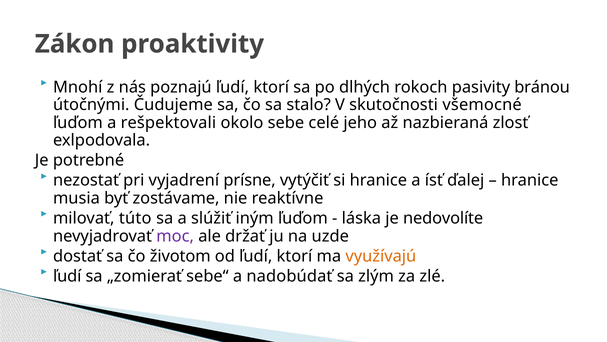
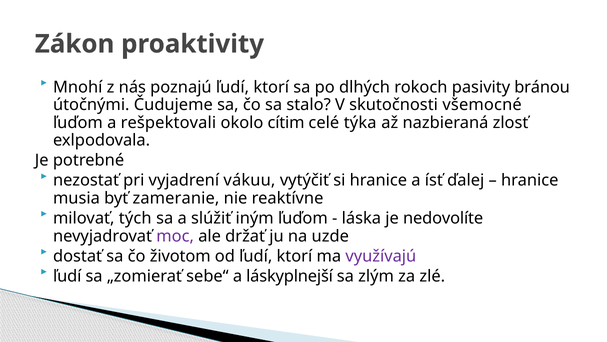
sebe: sebe -> cítim
jeho: jeho -> týka
prísne: prísne -> vákuu
zostávame: zostávame -> zameranie
túto: túto -> tých
využívajú colour: orange -> purple
nadobúdať: nadobúdať -> láskyplnejší
